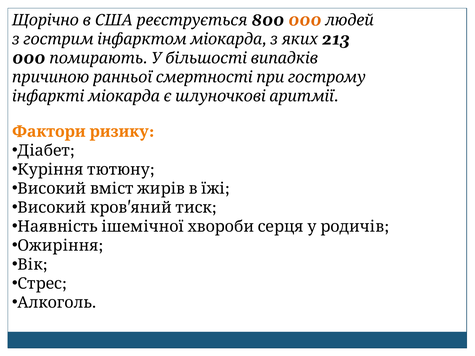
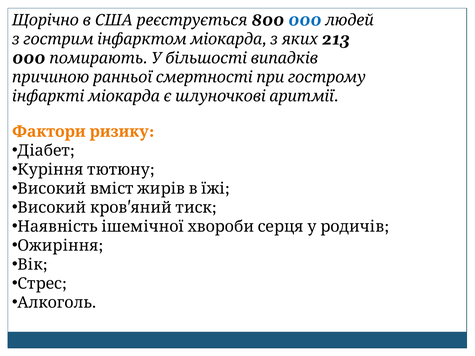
000 at (305, 20) colour: orange -> blue
